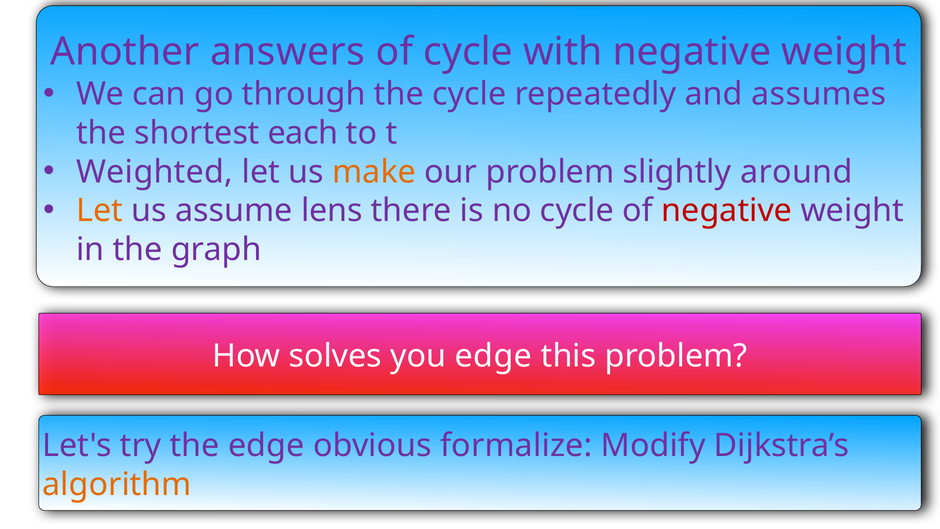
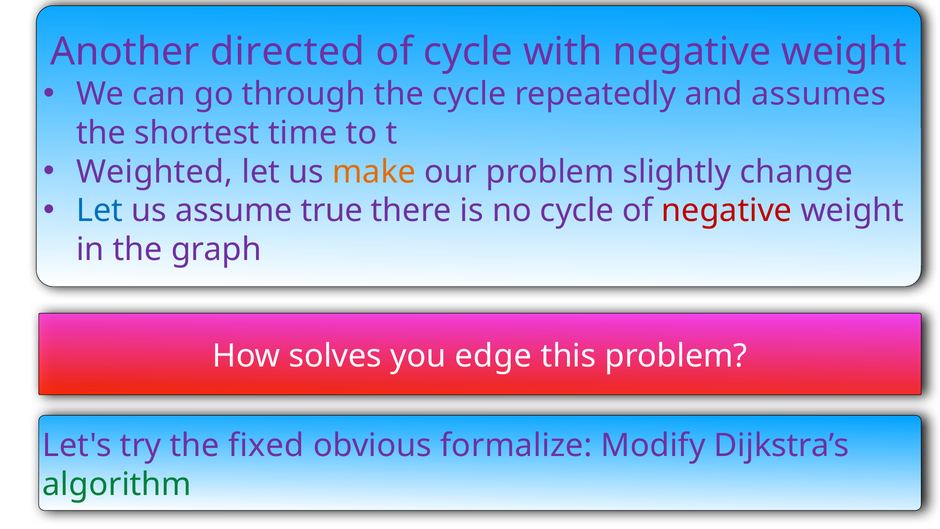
answers: answers -> directed
each: each -> time
around: around -> change
Let at (100, 211) colour: orange -> blue
lens: lens -> true
the edge: edge -> fixed
algorithm colour: orange -> green
